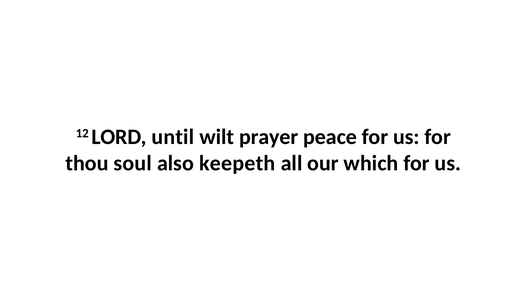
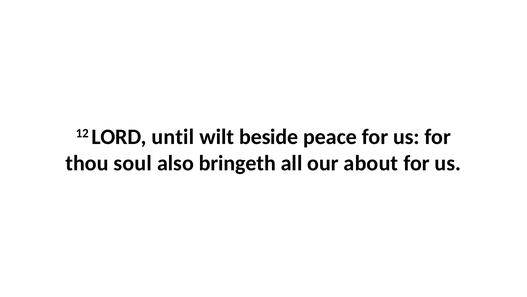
prayer: prayer -> beside
keepeth: keepeth -> bringeth
which: which -> about
